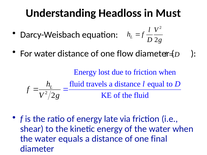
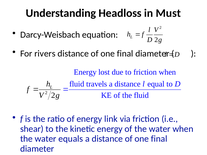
For water: water -> rivers
flow at (125, 54): flow -> final
late: late -> link
